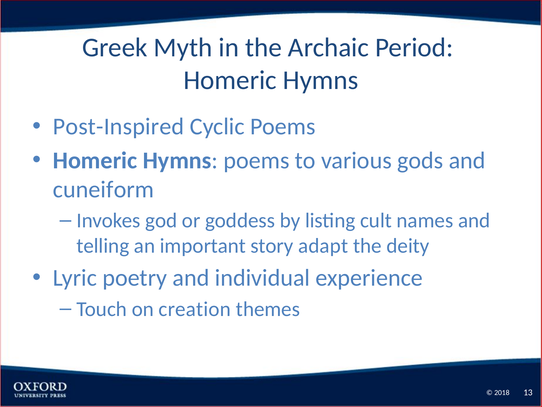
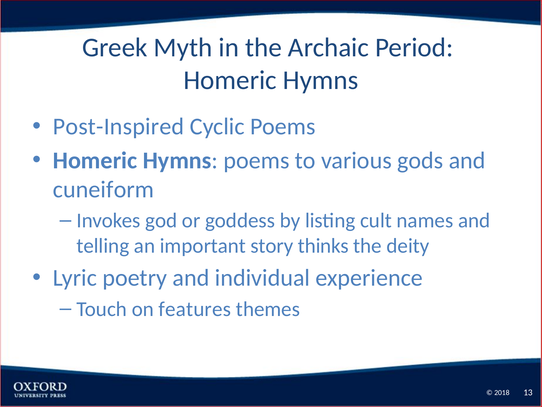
adapt: adapt -> thinks
creation: creation -> features
